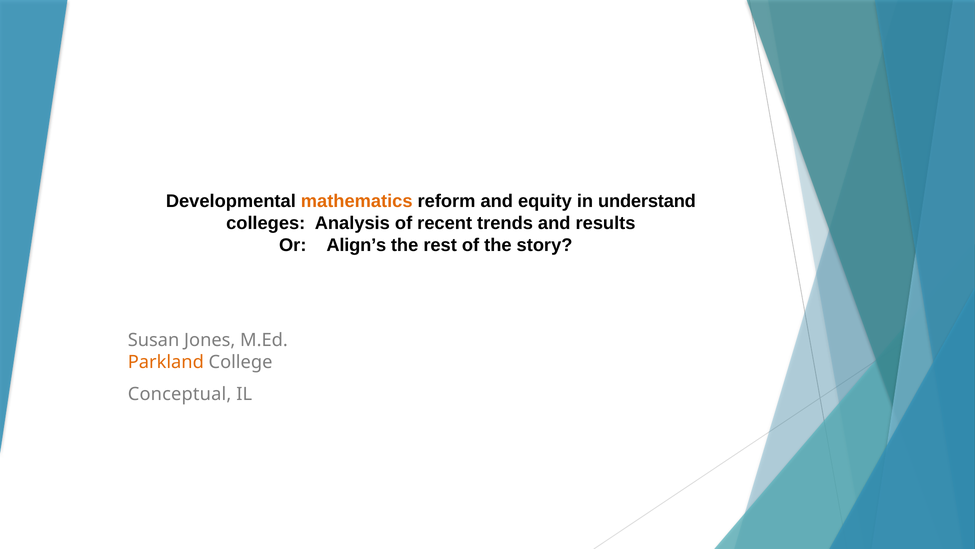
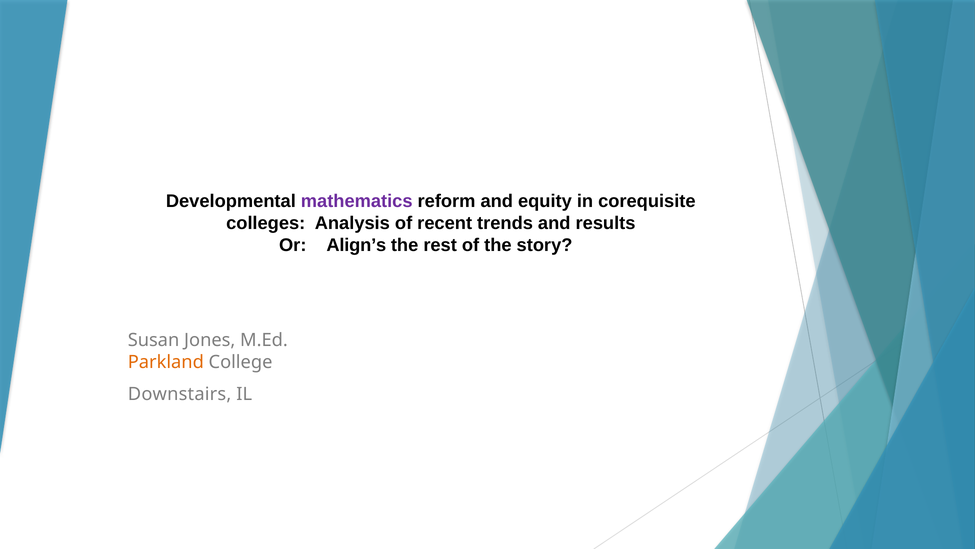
mathematics colour: orange -> purple
understand: understand -> corequisite
Conceptual: Conceptual -> Downstairs
